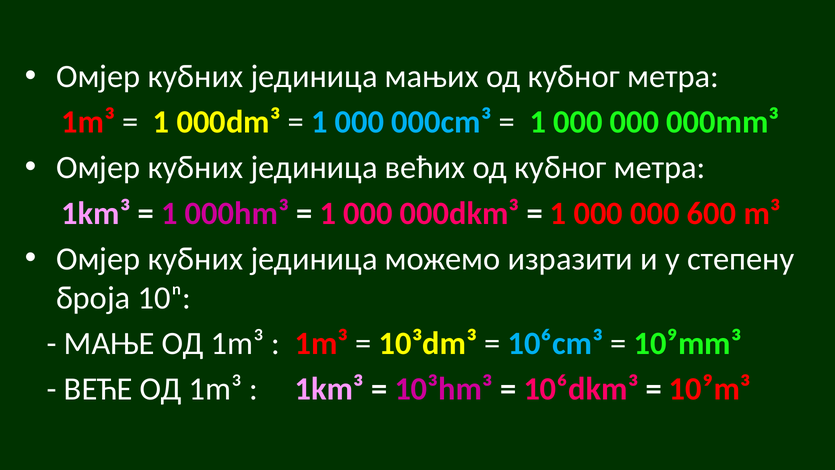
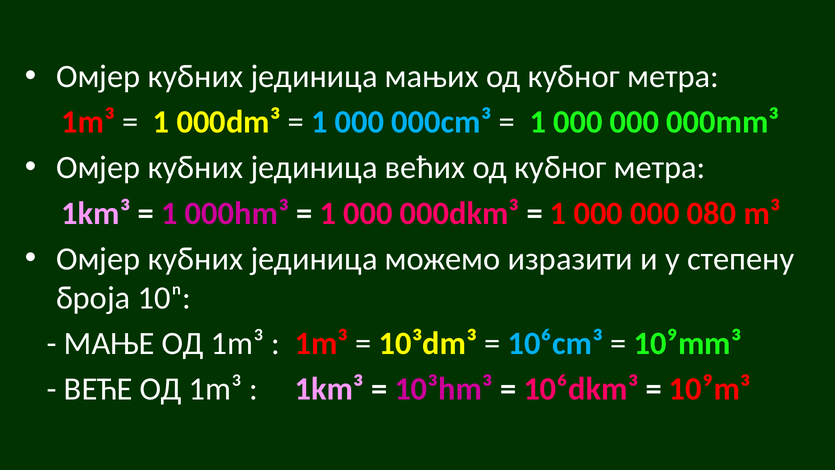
600: 600 -> 080
